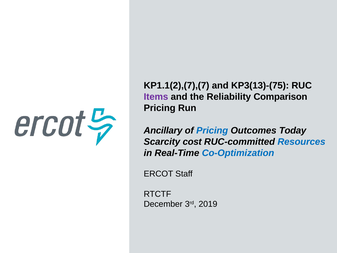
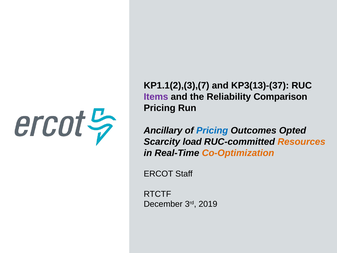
KP1.1(2),(7),(7: KP1.1(2),(7),(7 -> KP1.1(2),(3),(7
KP3(13)-(75: KP3(13)-(75 -> KP3(13)-(37
Today: Today -> Opted
cost: cost -> load
Resources colour: blue -> orange
Co-Optimization colour: blue -> orange
